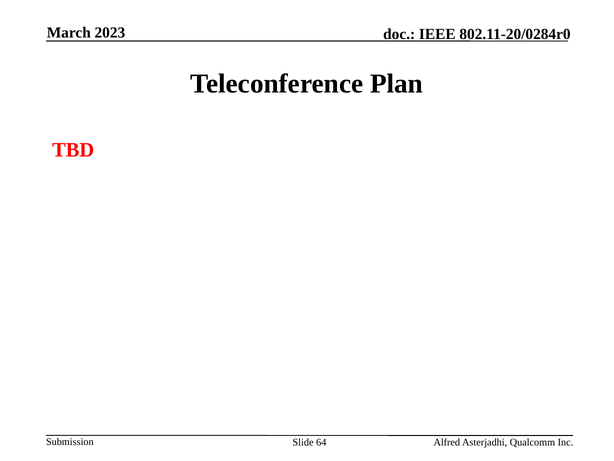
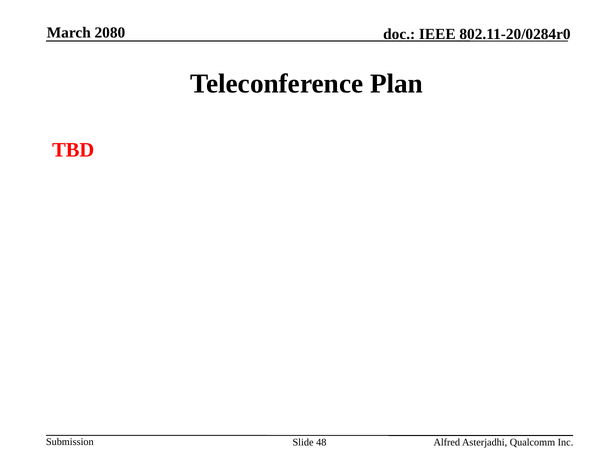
2023: 2023 -> 2080
64: 64 -> 48
